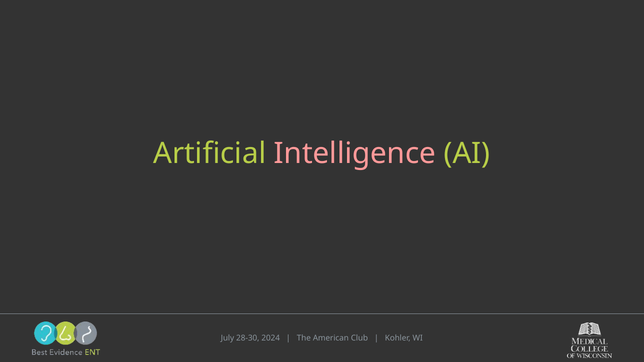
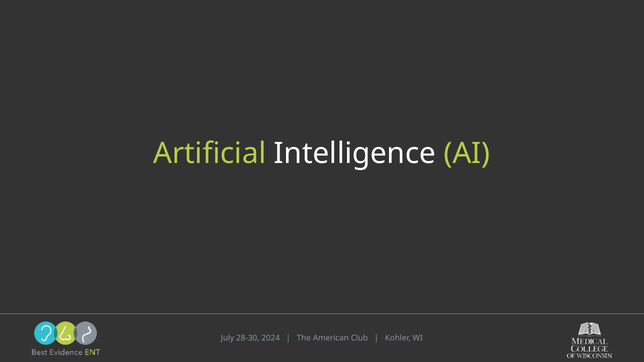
Intelligence colour: pink -> white
